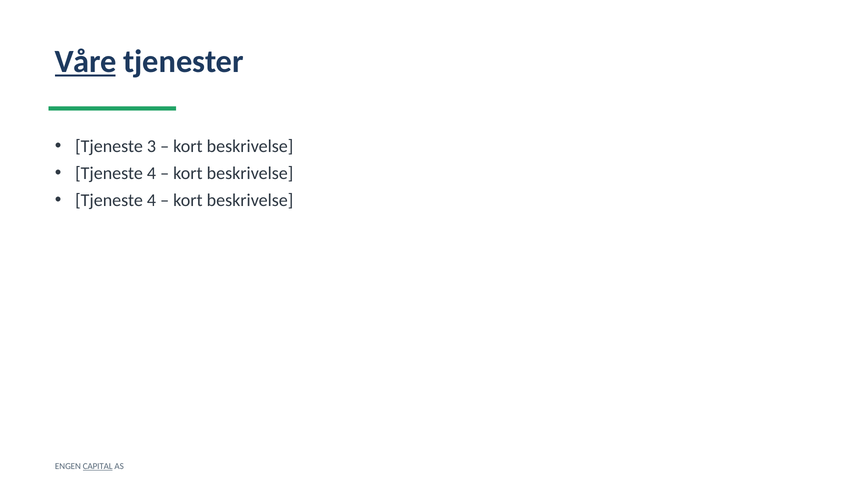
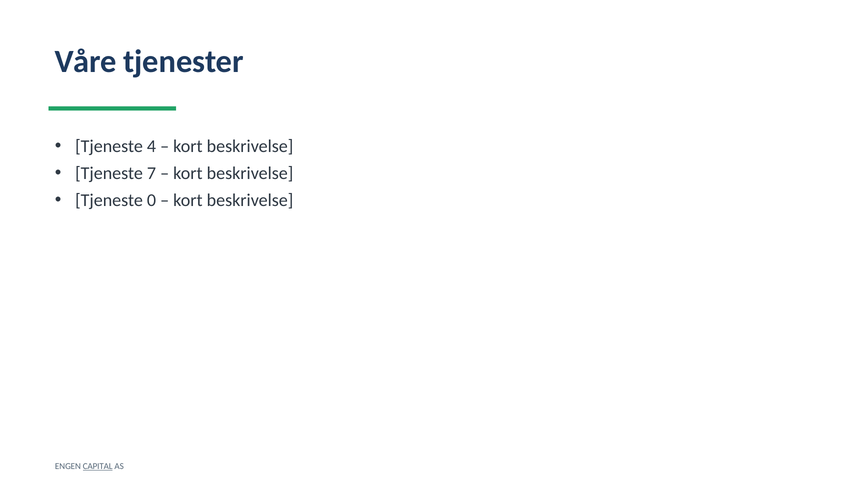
Våre underline: present -> none
3: 3 -> 4
4 at (151, 173): 4 -> 7
4 at (151, 200): 4 -> 0
